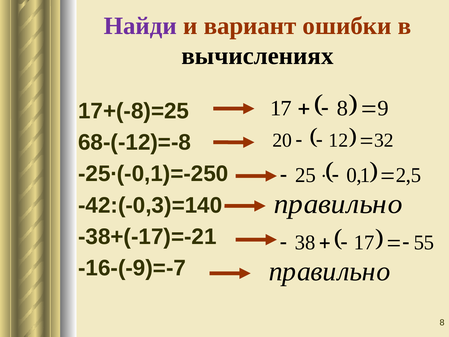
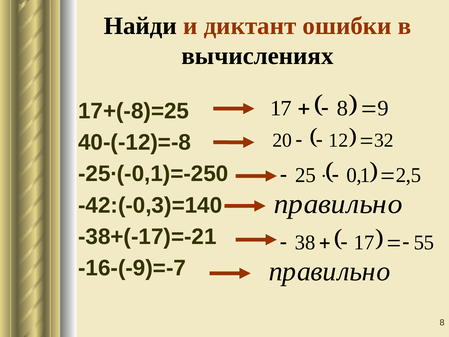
Найди colour: purple -> black
вариант: вариант -> диктант
68-(-12)=-8: 68-(-12)=-8 -> 40-(-12)=-8
